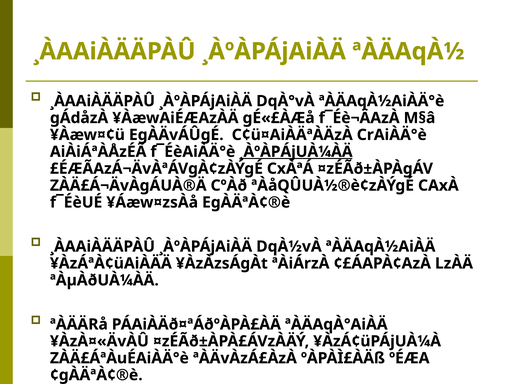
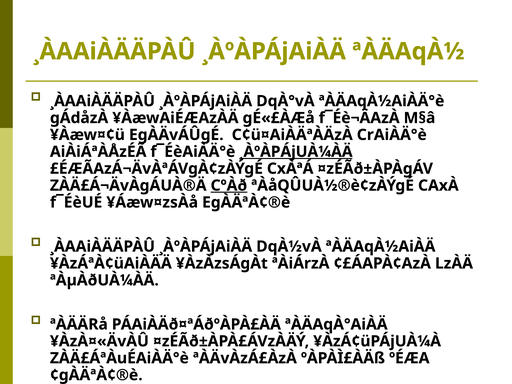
CºÀð underline: none -> present
